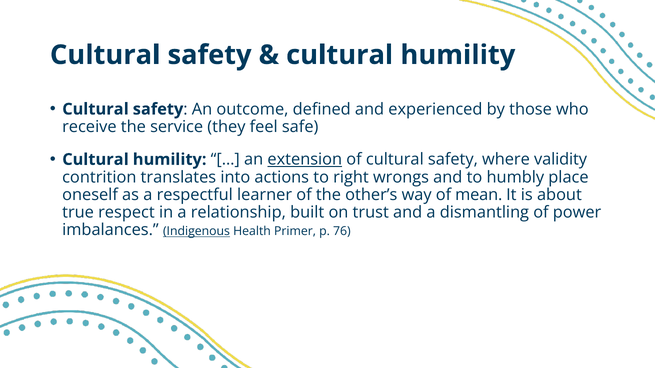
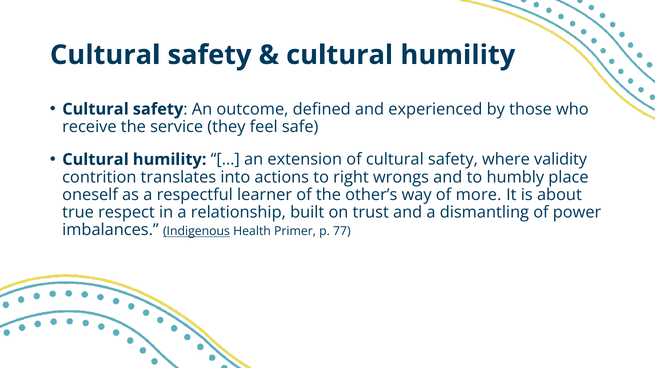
extension underline: present -> none
mean: mean -> more
76: 76 -> 77
